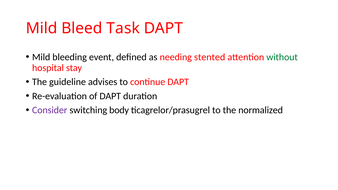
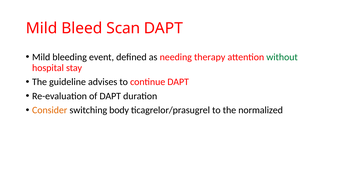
Task: Task -> Scan
stented: stented -> therapy
Consider colour: purple -> orange
